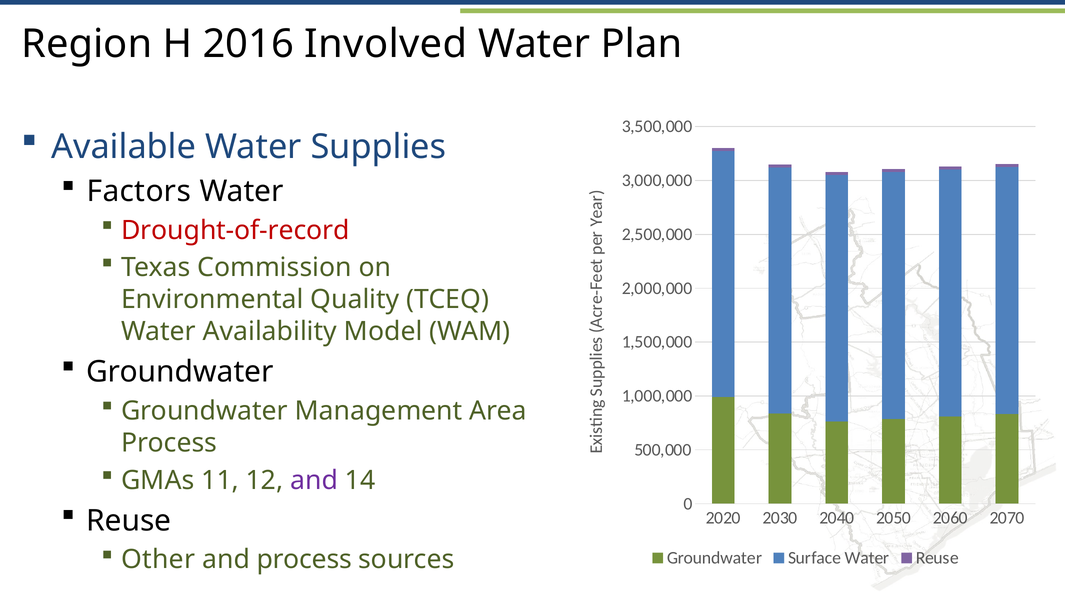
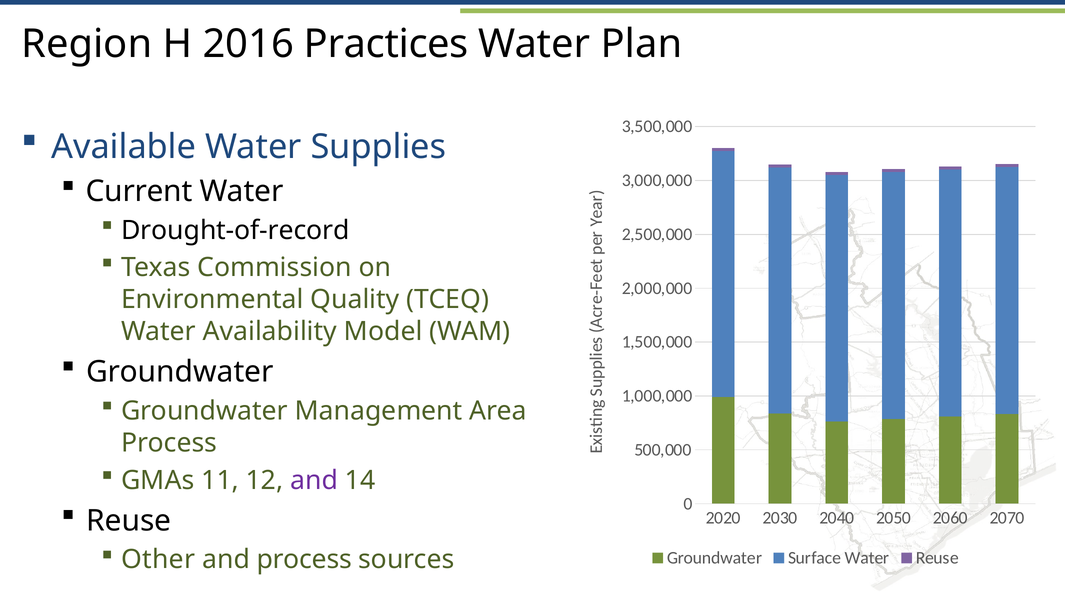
Involved: Involved -> Practices
Factors: Factors -> Current
Drought-of-record colour: red -> black
